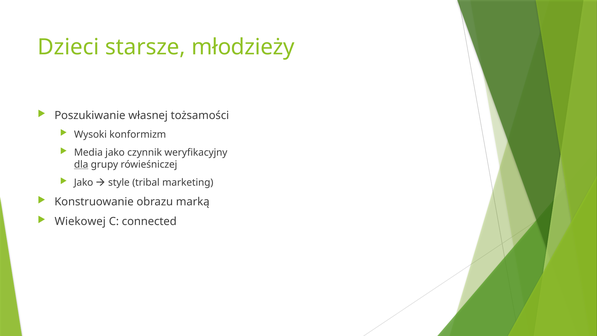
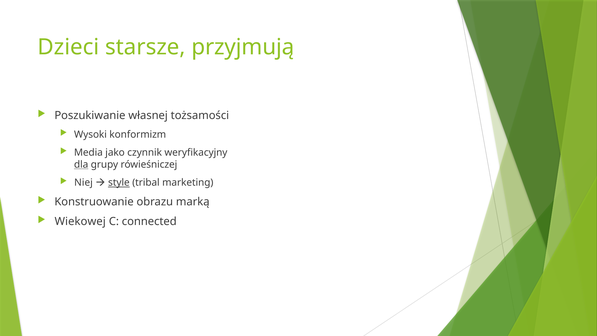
młodzieży: młodzieży -> przyjmują
Jako at (84, 183): Jako -> Niej
style underline: none -> present
